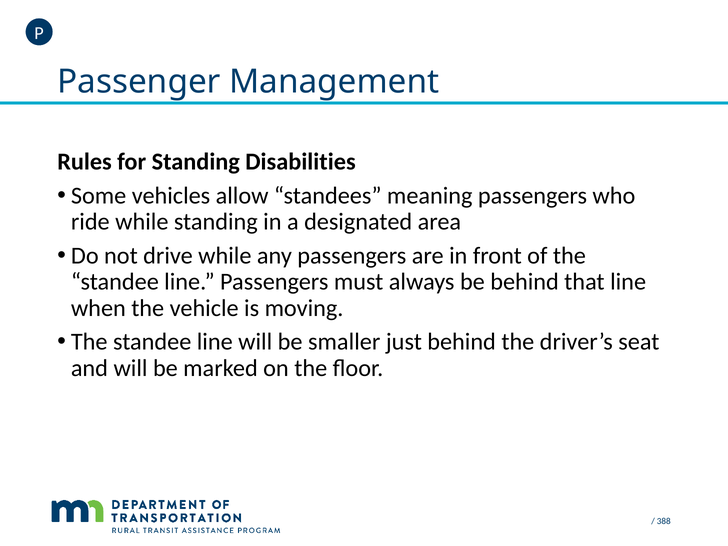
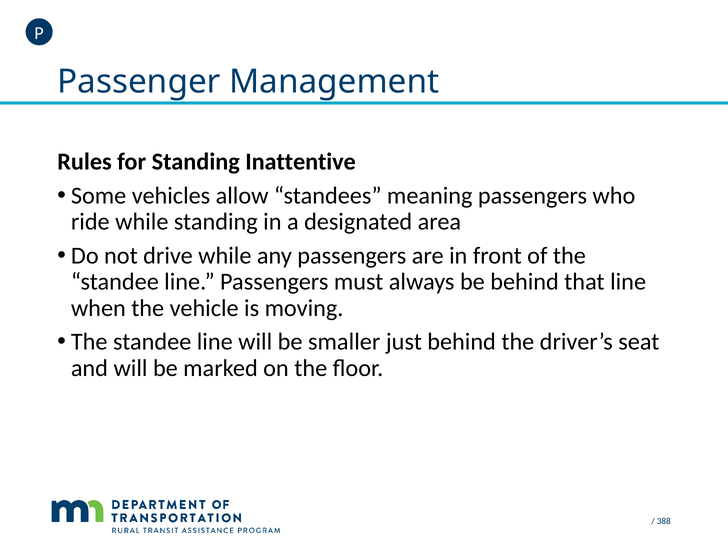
Disabilities: Disabilities -> Inattentive
